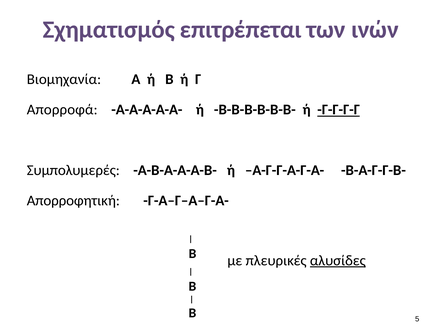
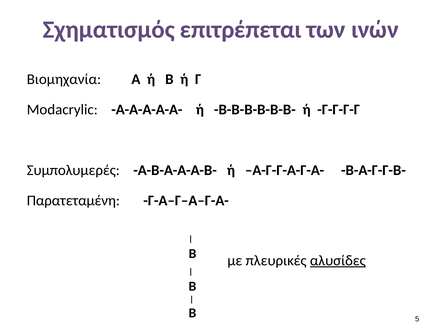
Απορροφά: Απορροφά -> Modacrylic
Γ-Γ-Γ-Γ underline: present -> none
Απορροφητική: Απορροφητική -> Παρατεταμένη
